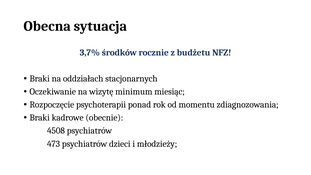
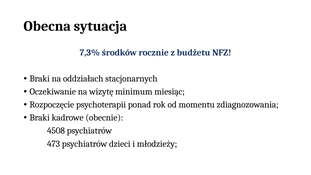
3,7%: 3,7% -> 7,3%
